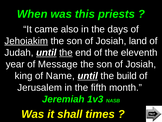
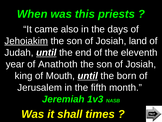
the at (66, 52) underline: present -> none
Message: Message -> Anathoth
Name: Name -> Mouth
build: build -> born
